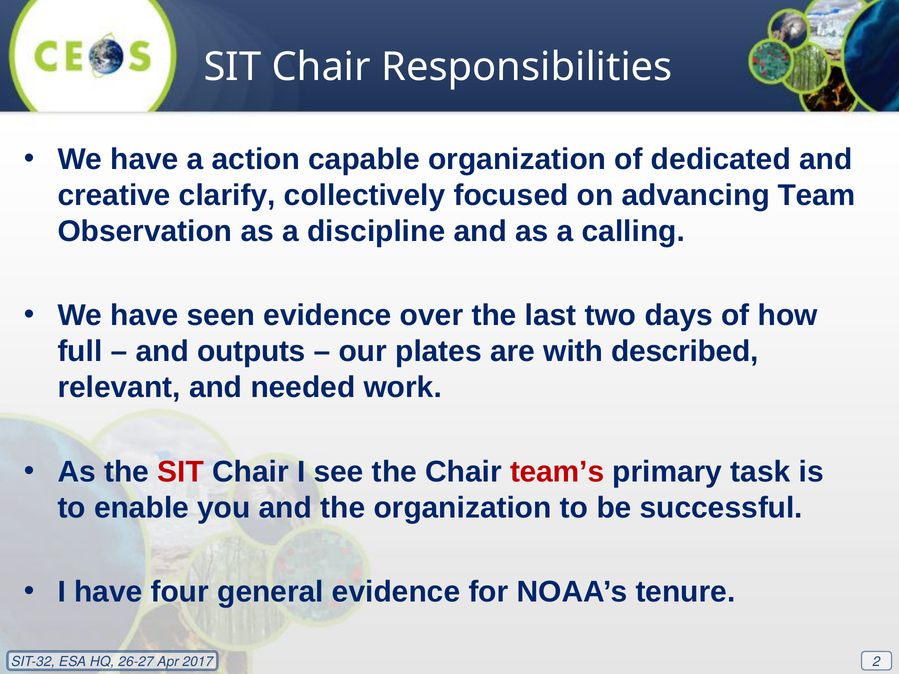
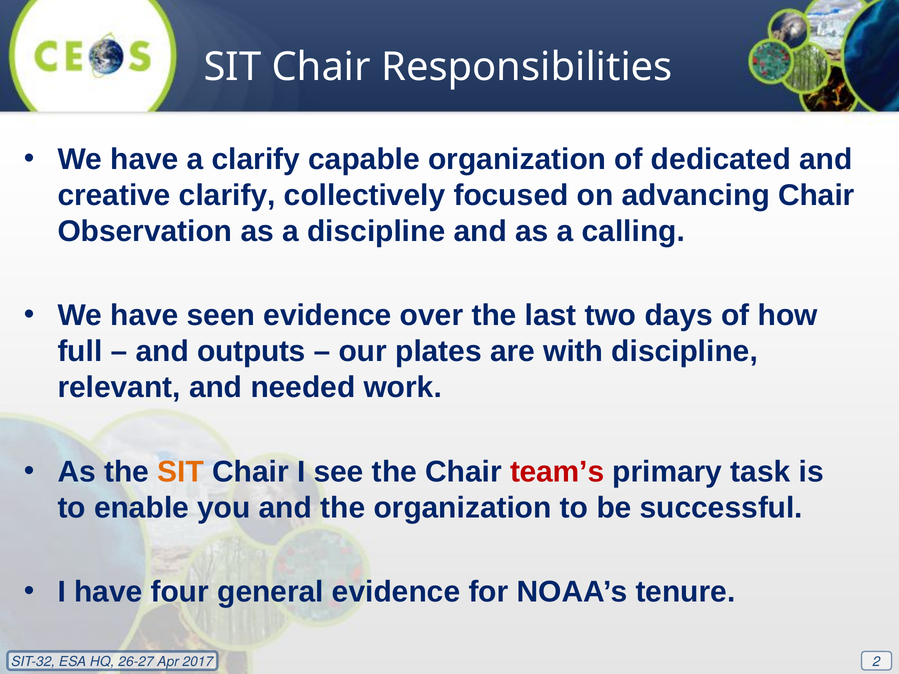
a action: action -> clarify
advancing Team: Team -> Chair
with described: described -> discipline
SIT at (181, 472) colour: red -> orange
